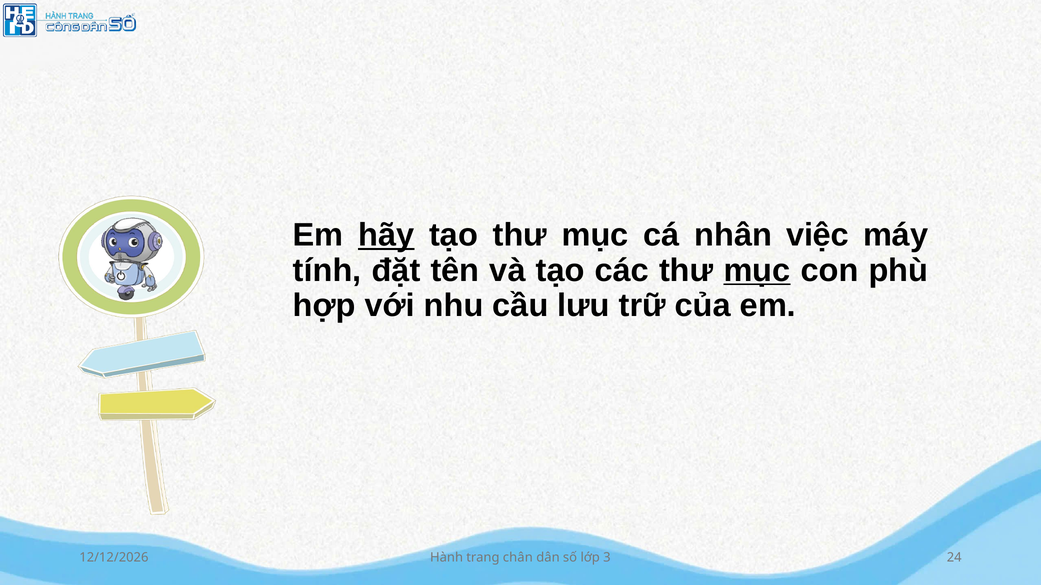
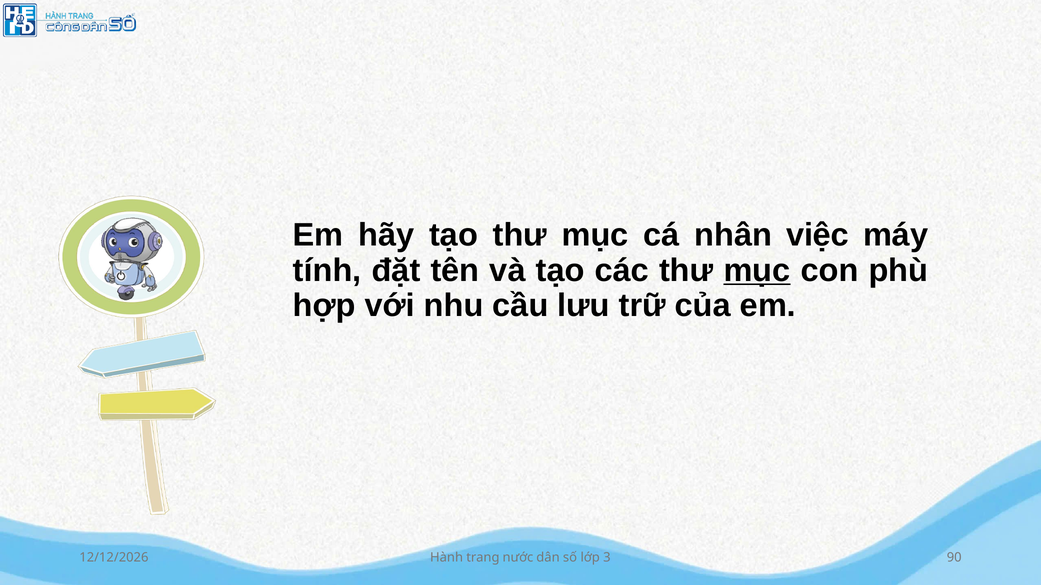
hãy underline: present -> none
chân: chân -> nước
24: 24 -> 90
